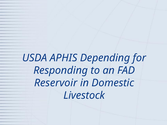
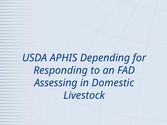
Reservoir: Reservoir -> Assessing
